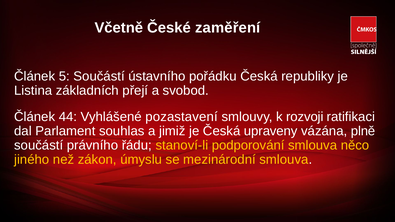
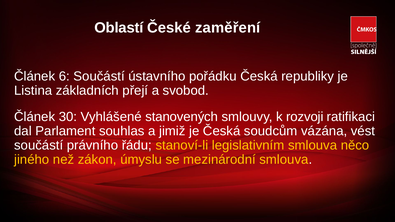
Včetně: Včetně -> Oblastí
5: 5 -> 6
44: 44 -> 30
pozastavení: pozastavení -> stanovených
upraveny: upraveny -> soudcům
plně: plně -> vést
podporování: podporování -> legislativním
